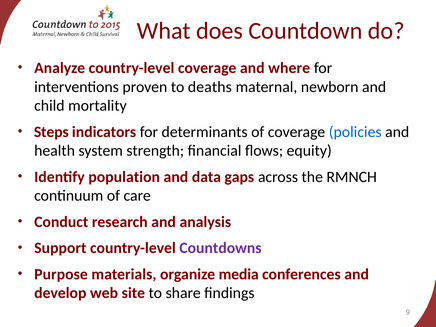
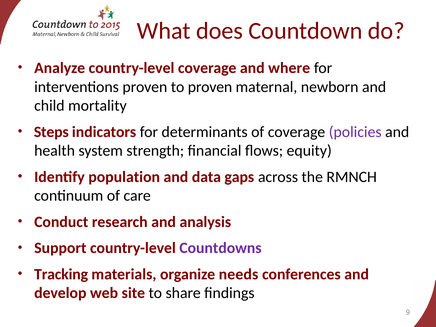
to deaths: deaths -> proven
policies colour: blue -> purple
Purpose: Purpose -> Tracking
media: media -> needs
